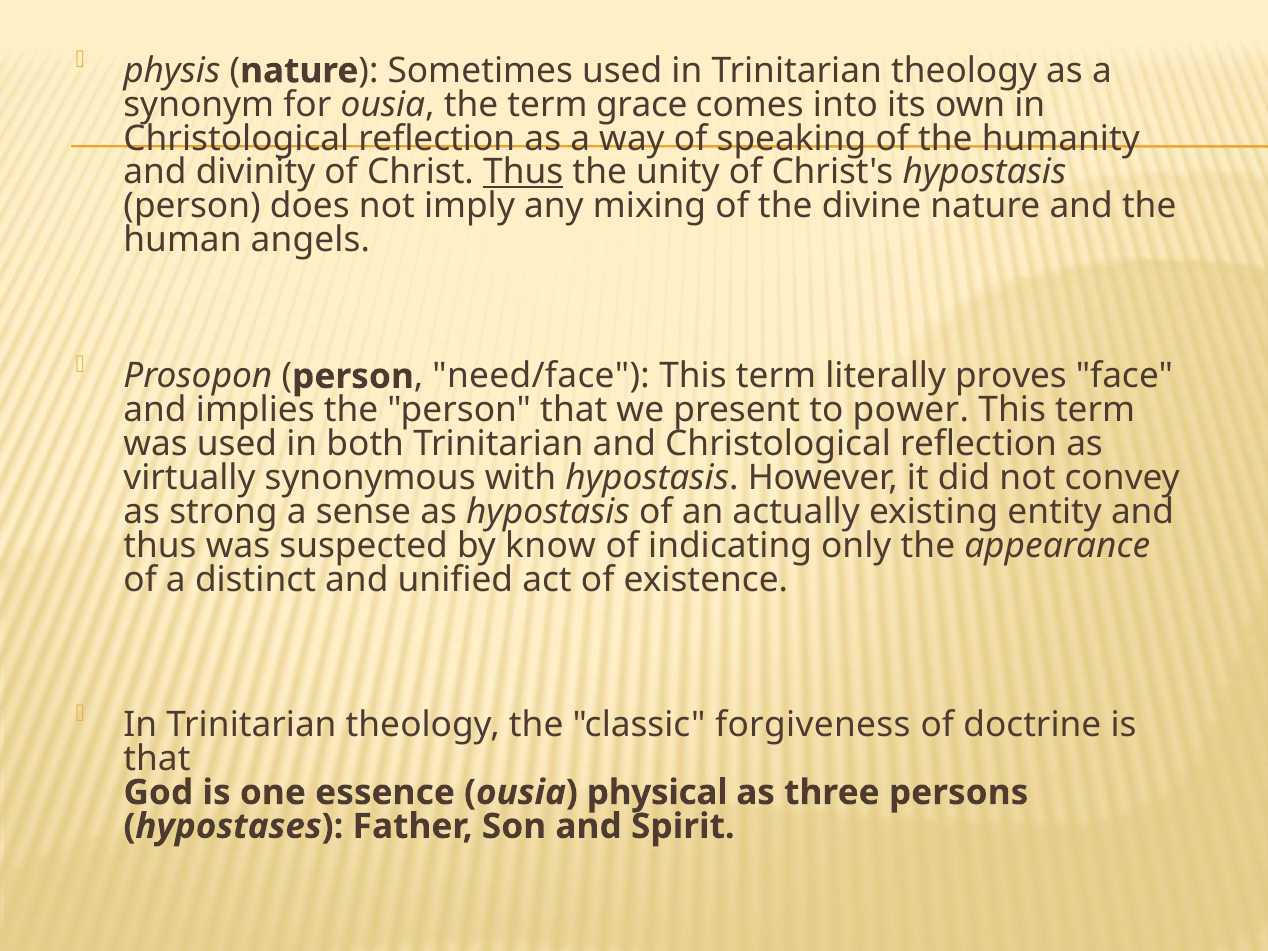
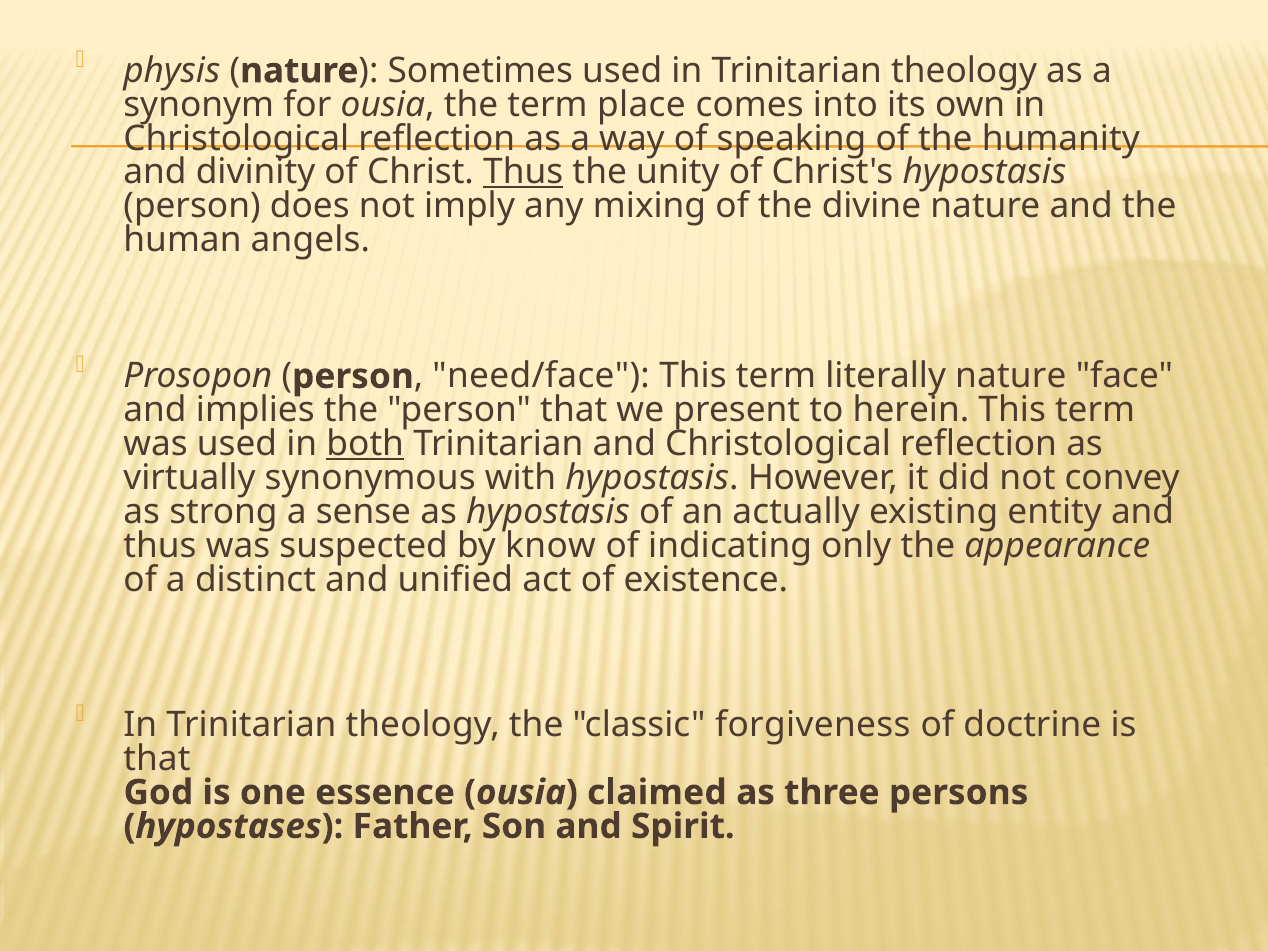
grace: grace -> place
literally proves: proves -> nature
power: power -> herein
both underline: none -> present
physical: physical -> claimed
